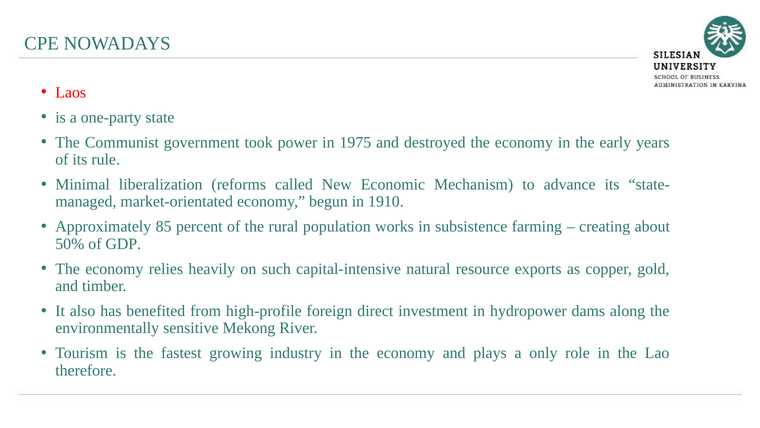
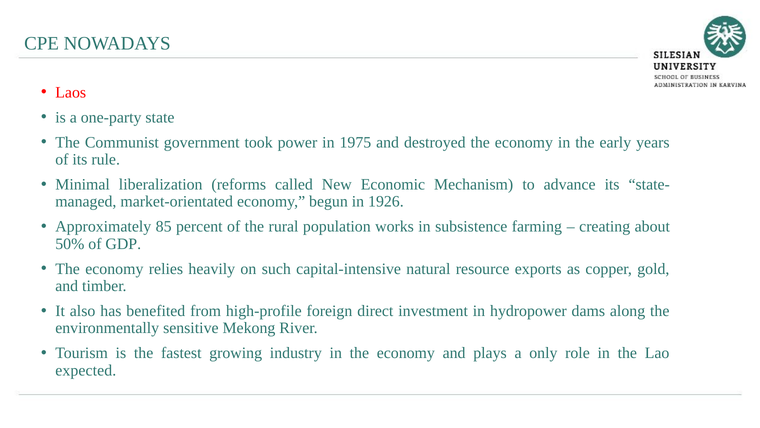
1910: 1910 -> 1926
therefore: therefore -> expected
